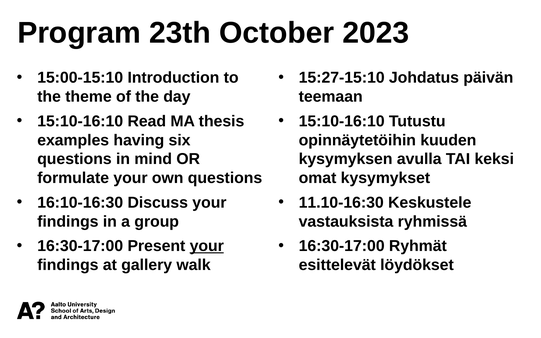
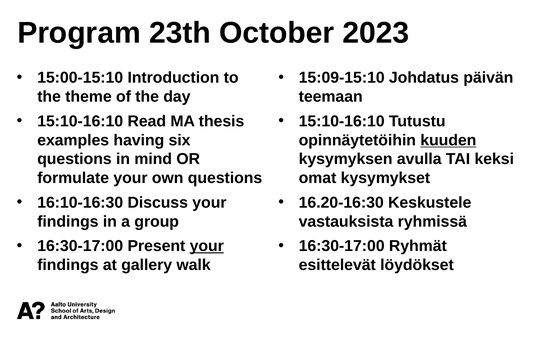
15:27-15:10: 15:27-15:10 -> 15:09-15:10
kuuden underline: none -> present
11.10-16:30: 11.10-16:30 -> 16.20-16:30
